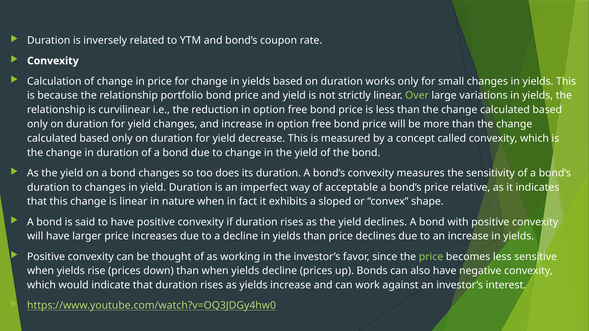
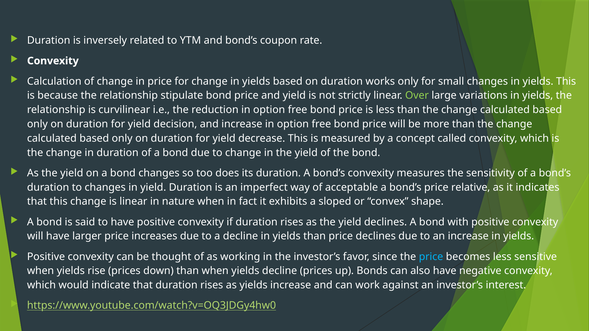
portfolio: portfolio -> stipulate
yield changes: changes -> decision
price at (431, 257) colour: light green -> light blue
